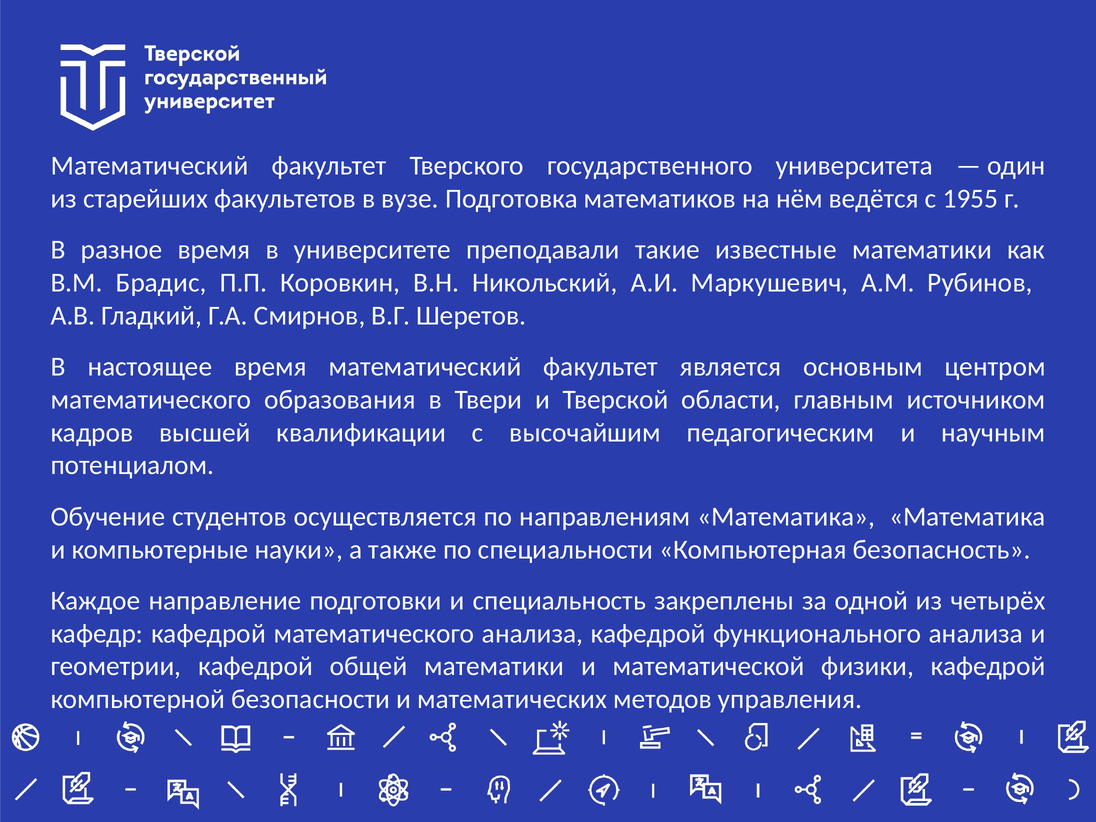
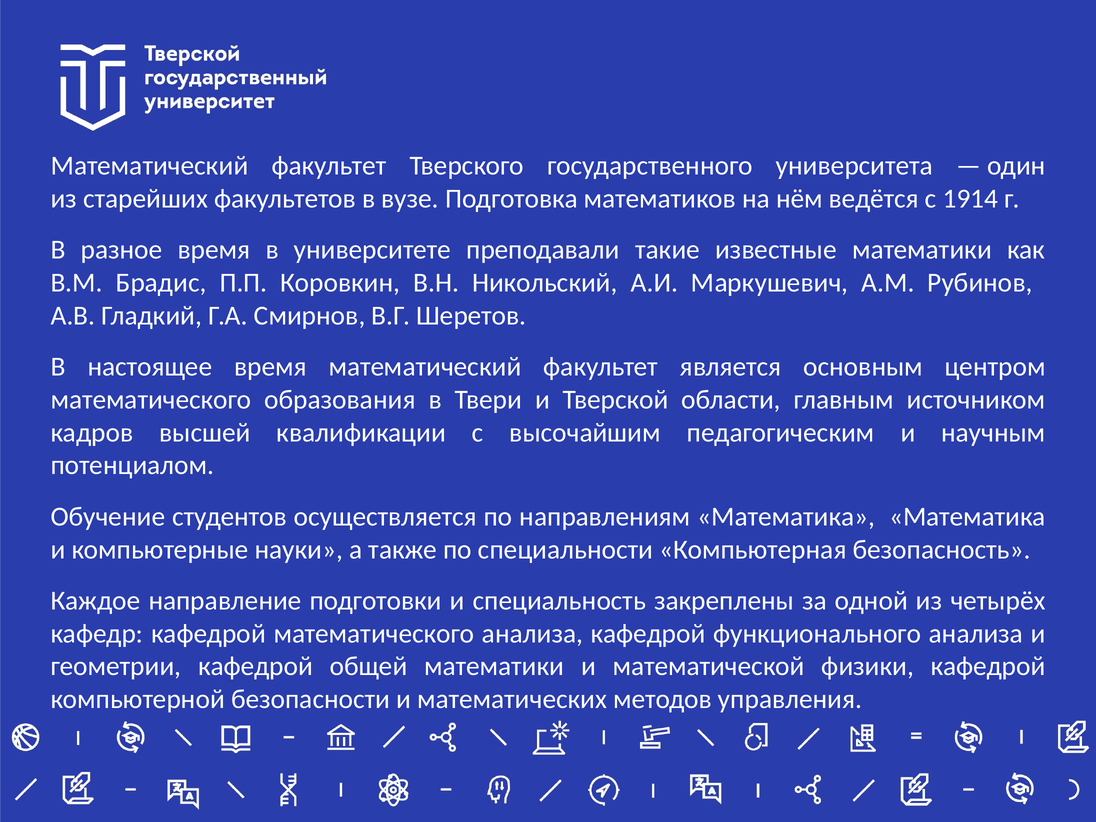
1955: 1955 -> 1914
